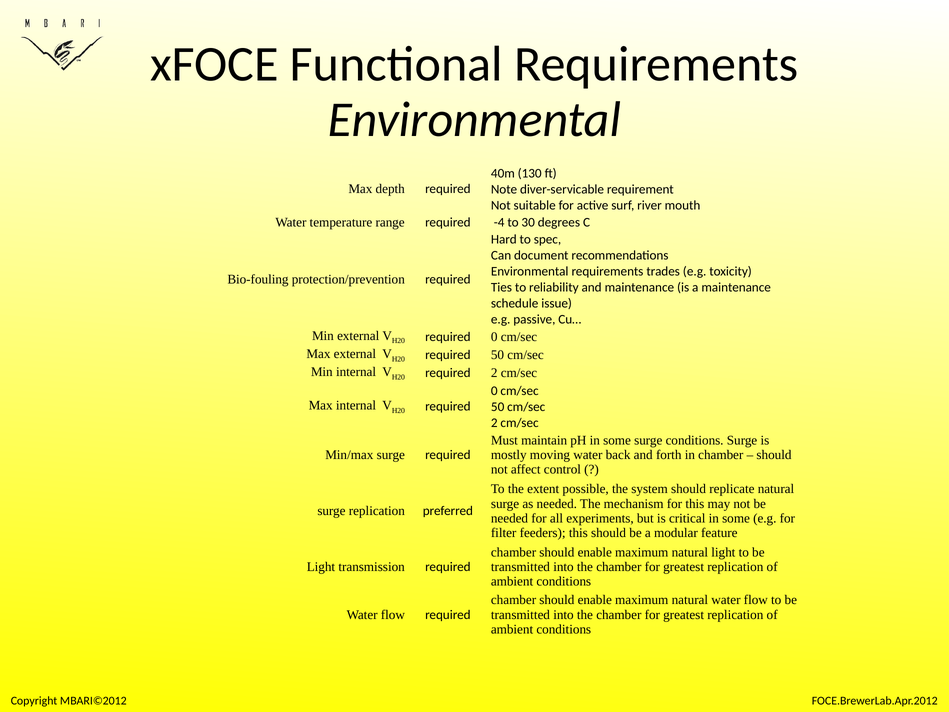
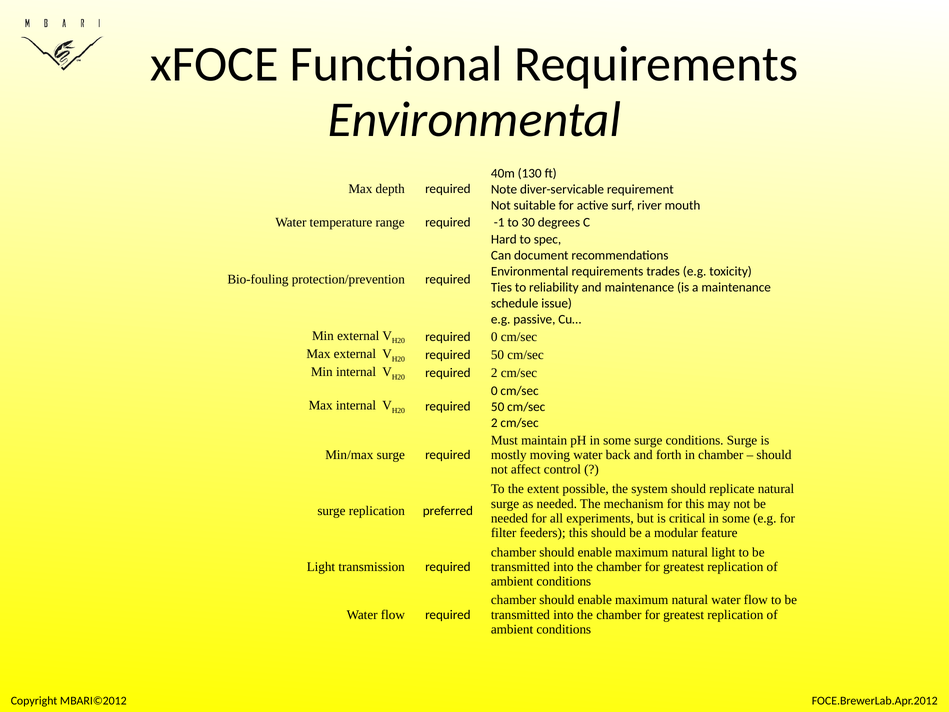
-4: -4 -> -1
